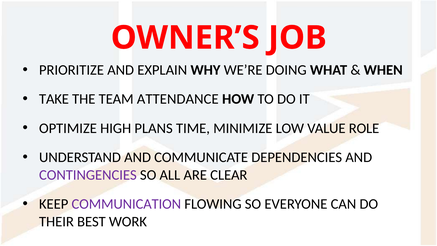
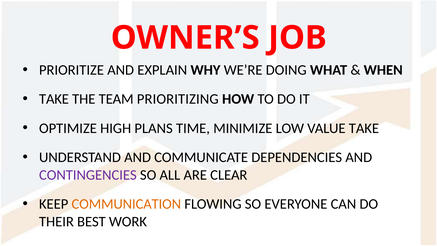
ATTENDANCE: ATTENDANCE -> PRIORITIZING
VALUE ROLE: ROLE -> TAKE
COMMUNICATION colour: purple -> orange
